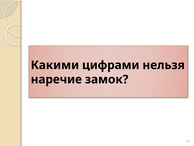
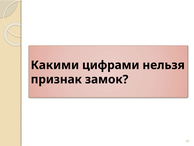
наречие: наречие -> признак
